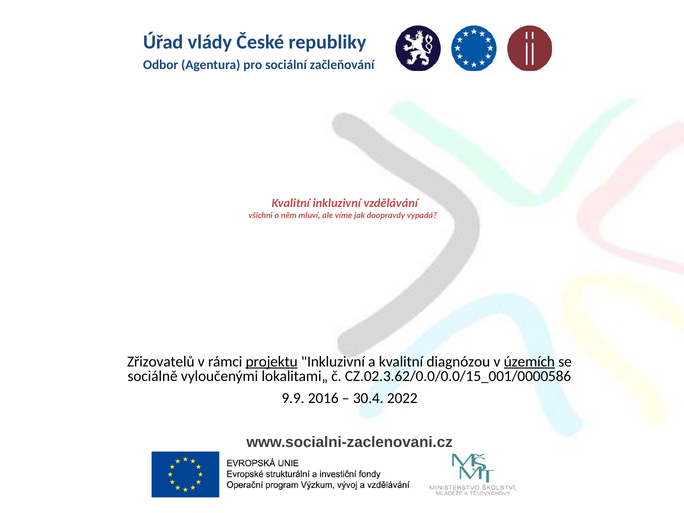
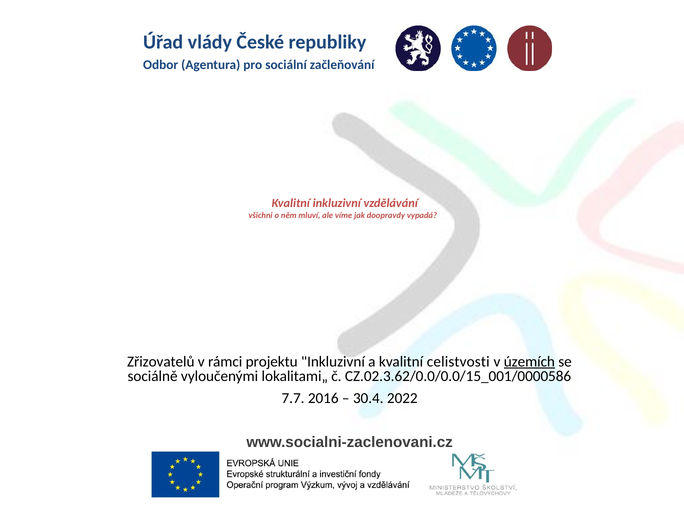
projektu underline: present -> none
diagnózou: diagnózou -> celistvosti
9.9: 9.9 -> 7.7
